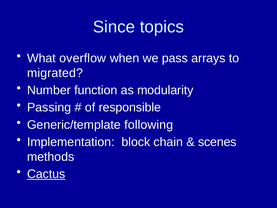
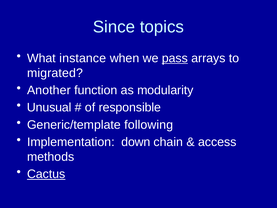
overflow: overflow -> instance
pass underline: none -> present
Number: Number -> Another
Passing: Passing -> Unusual
block: block -> down
scenes: scenes -> access
